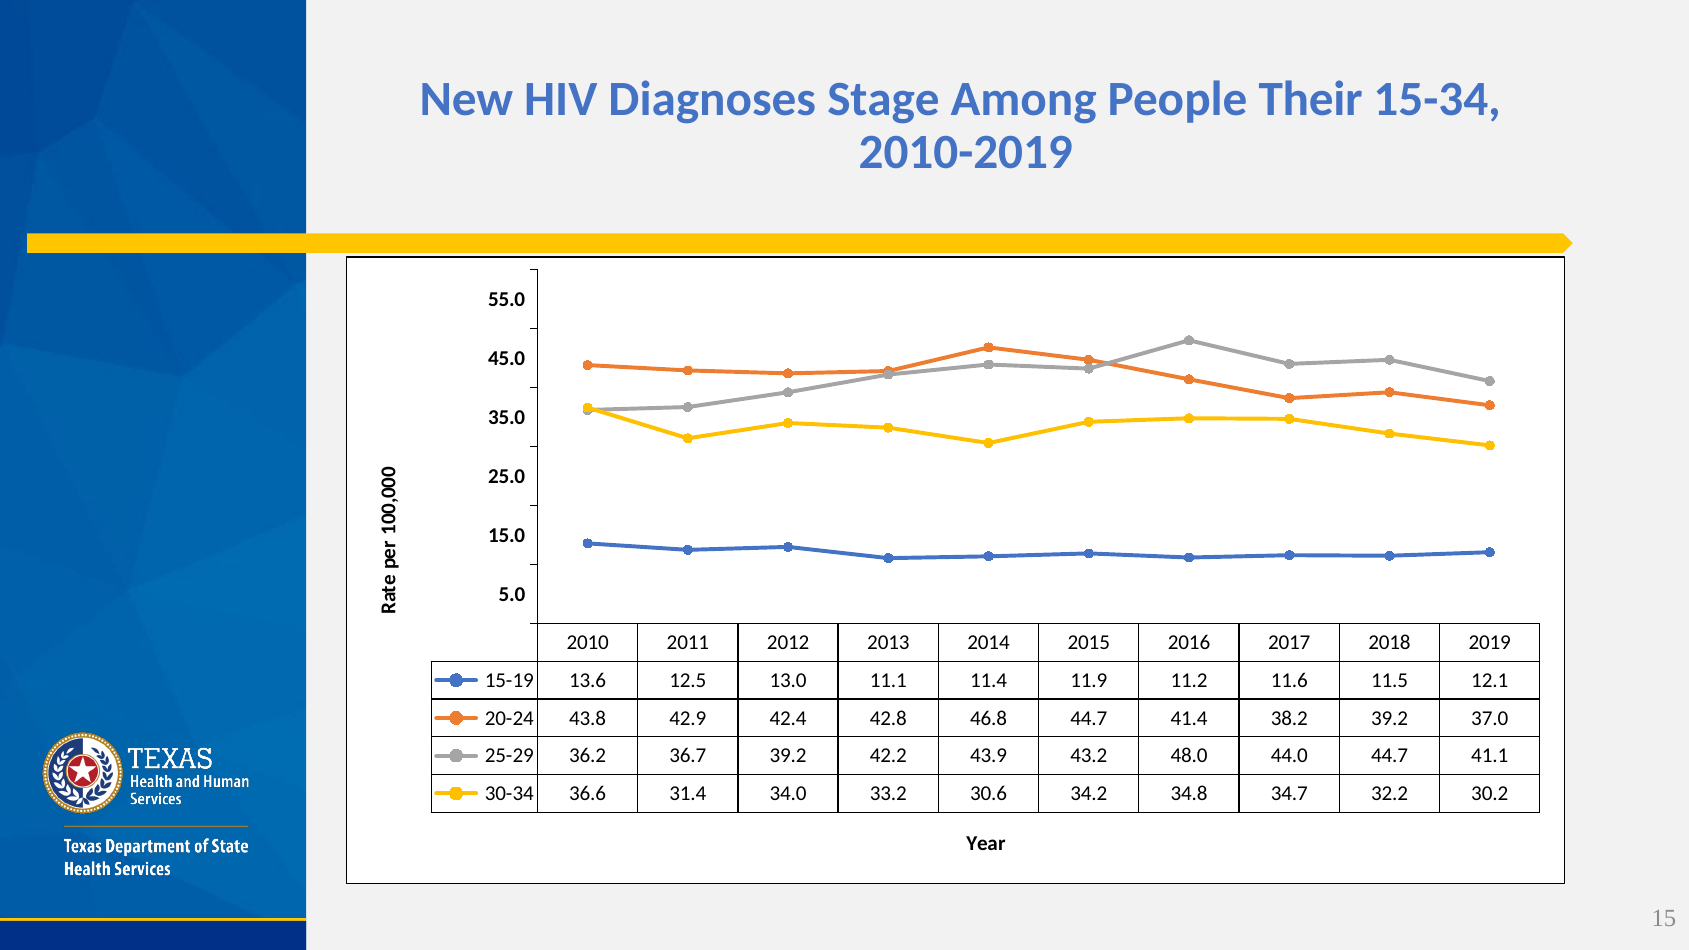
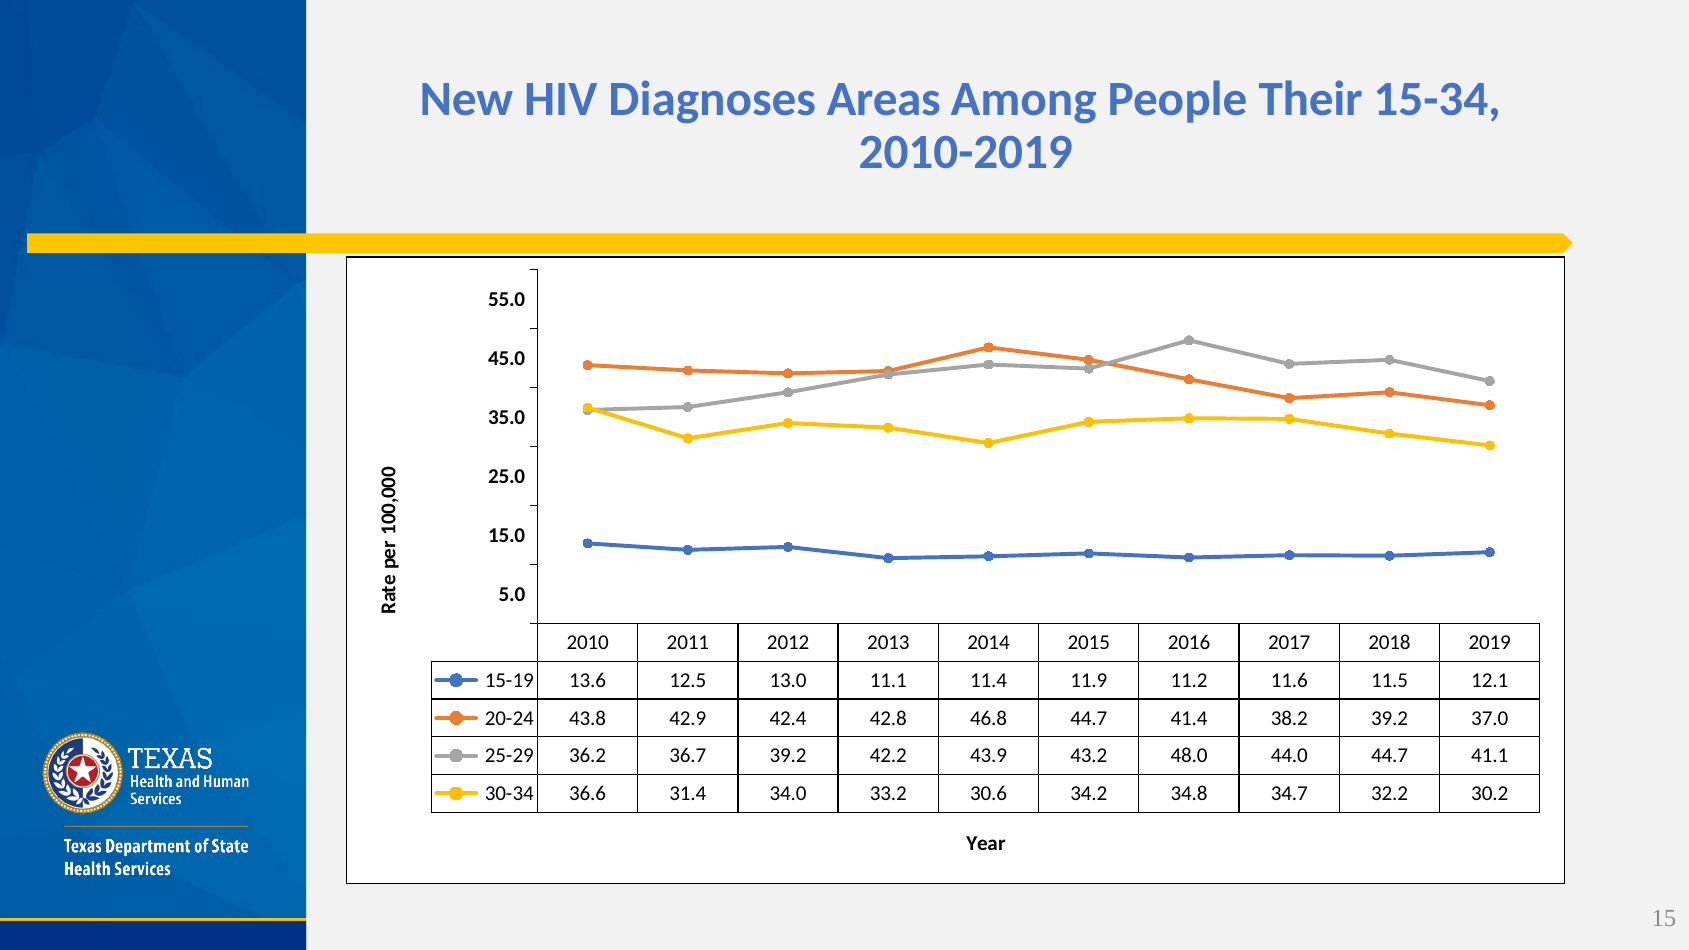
Stage: Stage -> Areas
